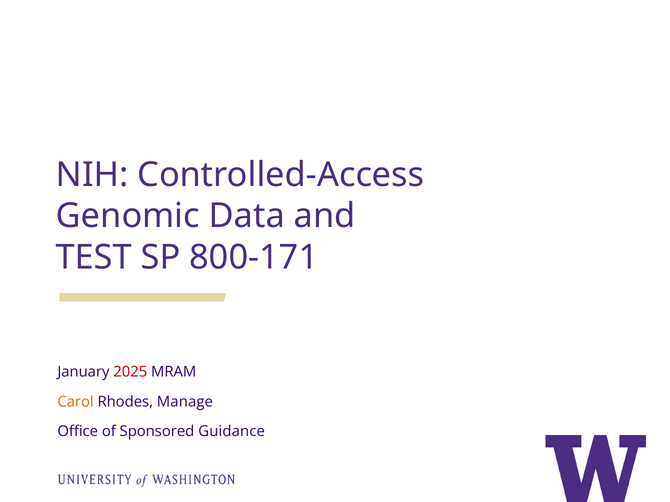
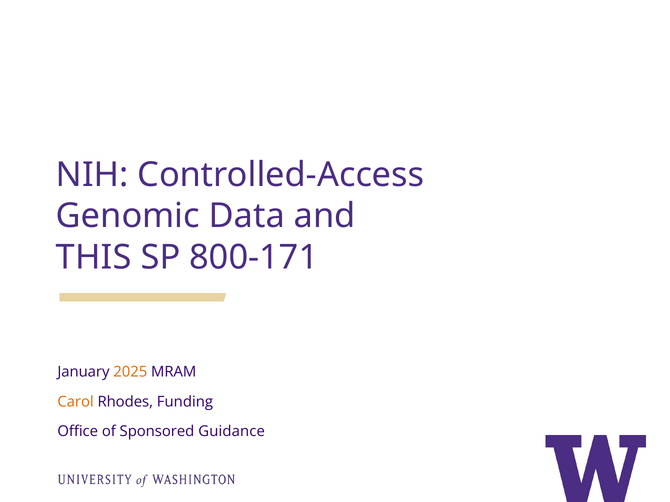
TEST: TEST -> THIS
2025 colour: red -> orange
Manage: Manage -> Funding
